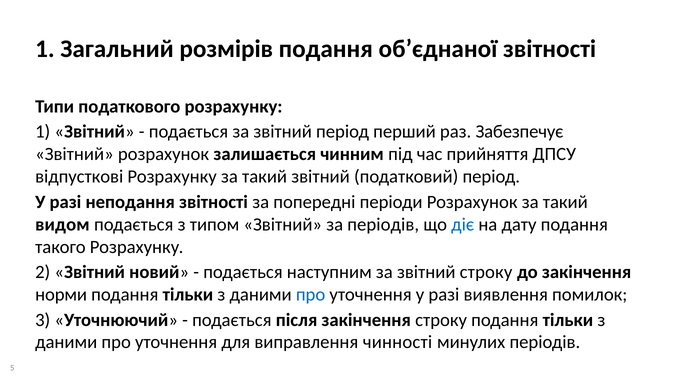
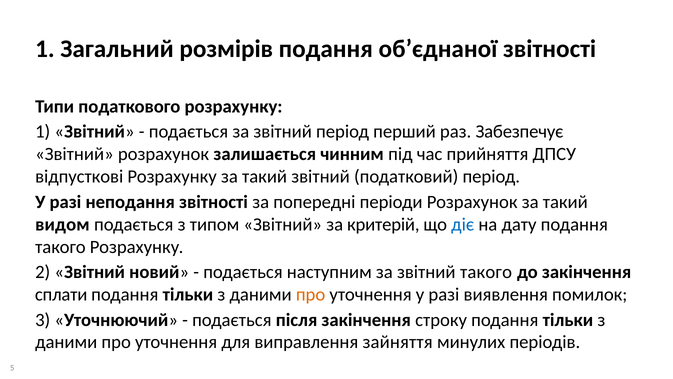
за періодів: періодів -> критерій
звітний строку: строку -> такого
норми: норми -> сплати
про at (311, 294) colour: blue -> orange
чинності: чинності -> зайняття
